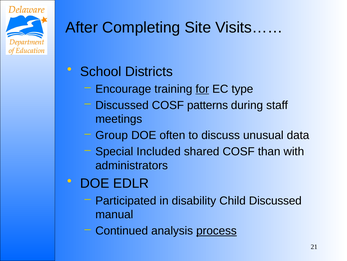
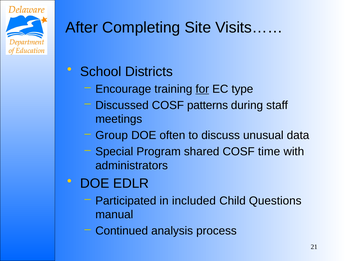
Included: Included -> Program
than: than -> time
disability: disability -> included
Child Discussed: Discussed -> Questions
process underline: present -> none
